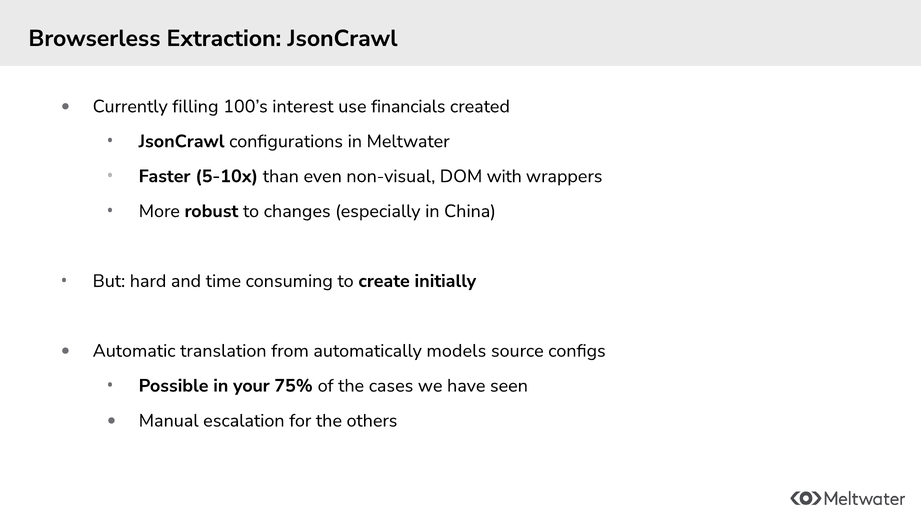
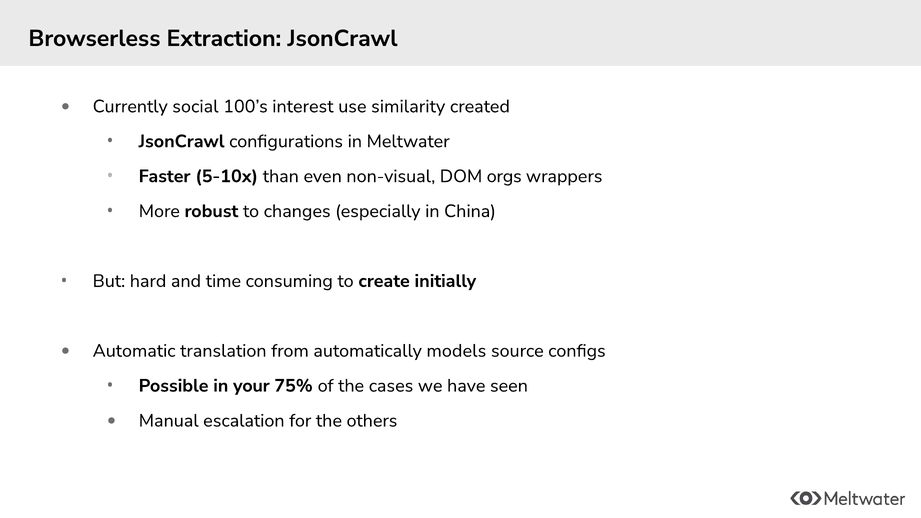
filling: filling -> social
financials: financials -> similarity
with: with -> orgs
